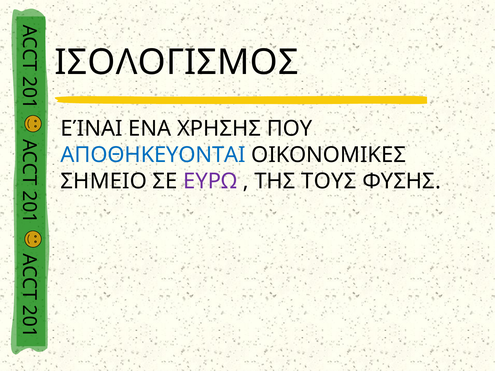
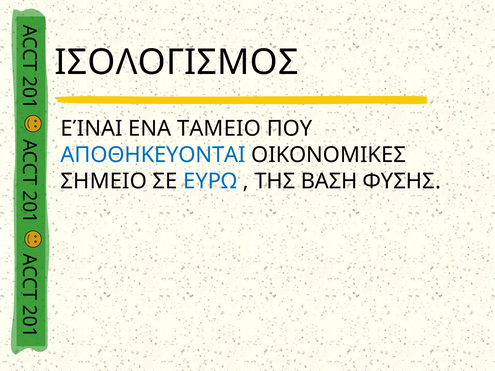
ΧΡΗΣΗΣ: ΧΡΗΣΗΣ -> ΤΑΜΕΙΟ
ΕΥΡΩ colour: purple -> blue
ΤΟΥΣ: ΤΟΥΣ -> ΒΑΣΗ
